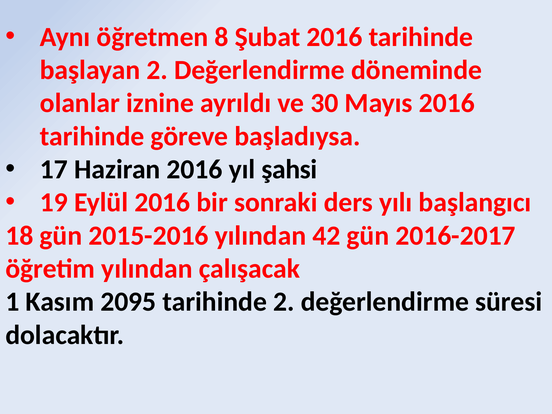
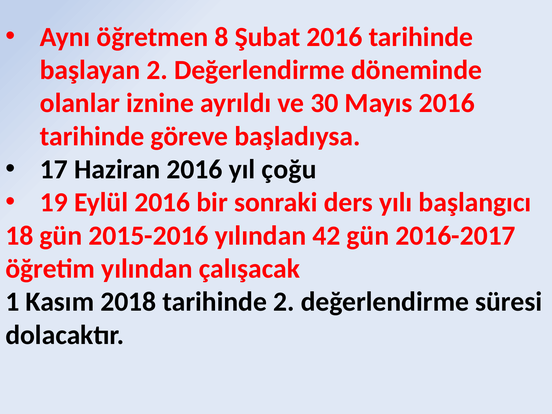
şahsi: şahsi -> çoğu
2095: 2095 -> 2018
